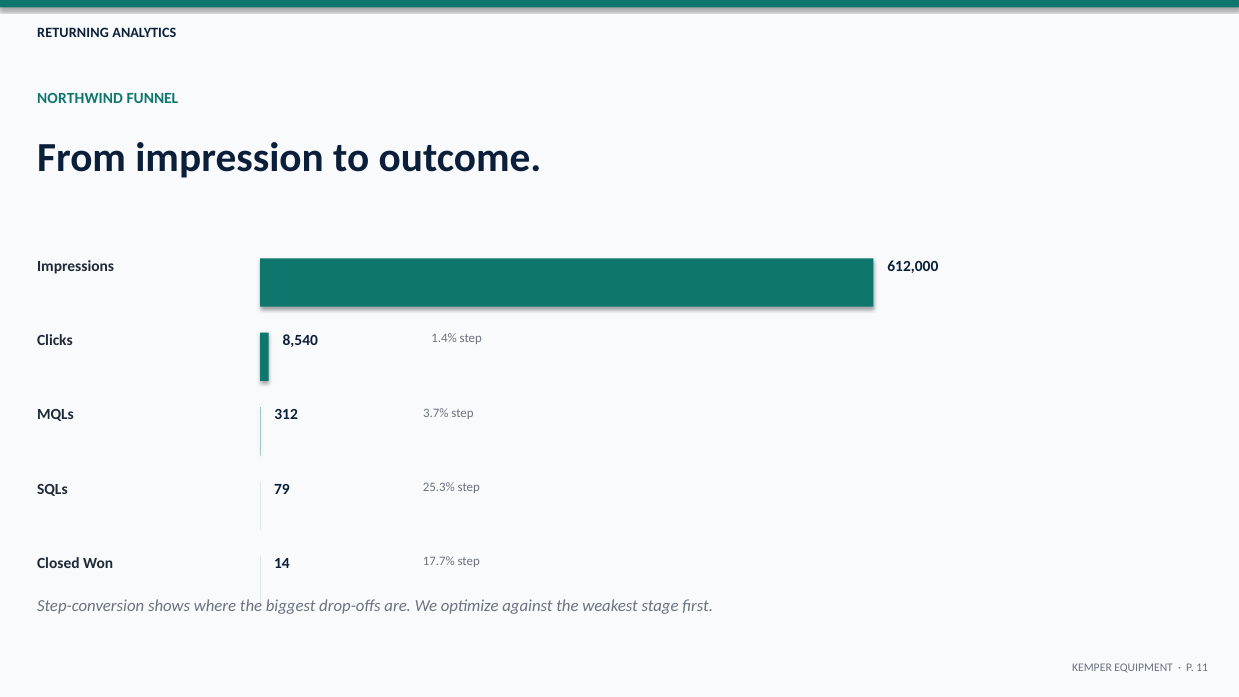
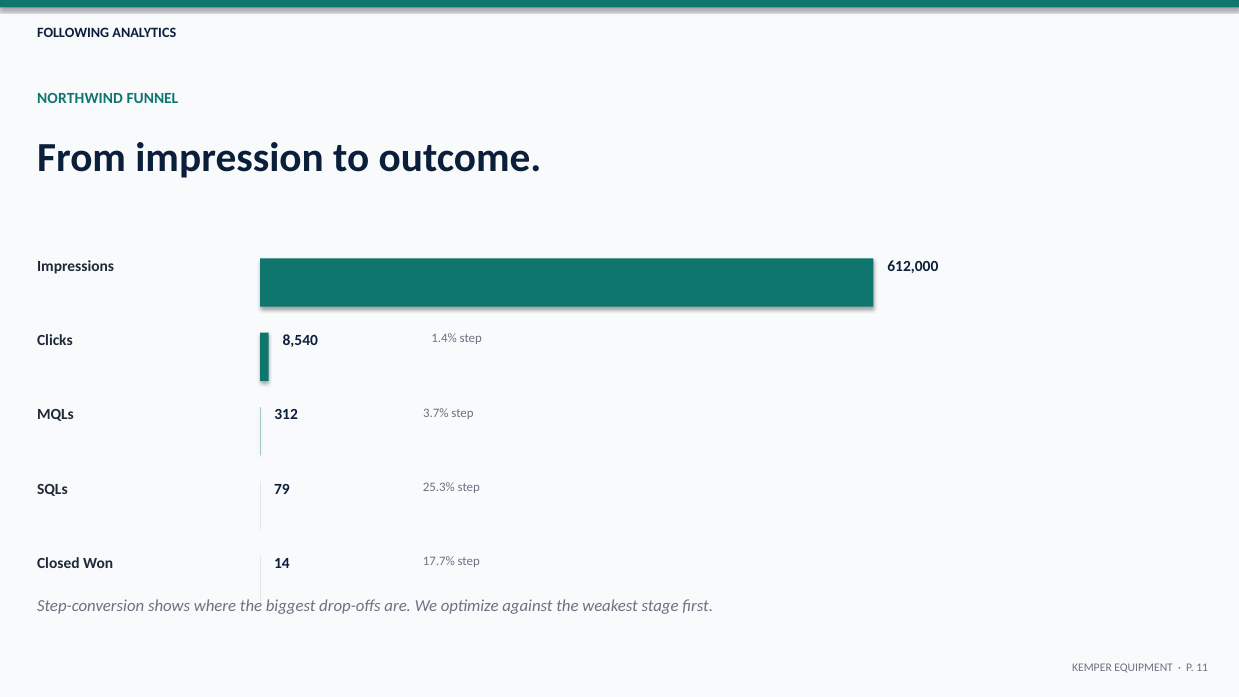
RETURNING: RETURNING -> FOLLOWING
